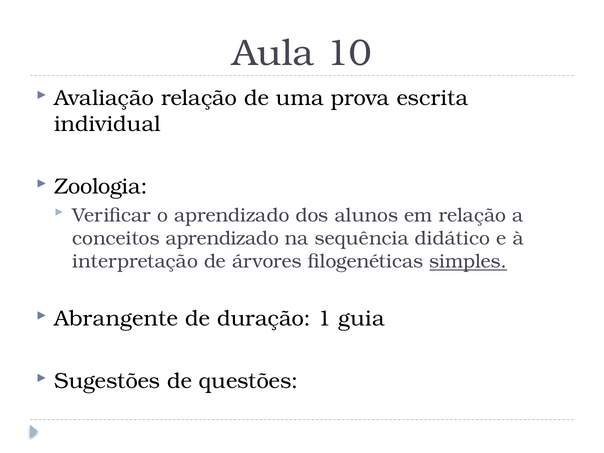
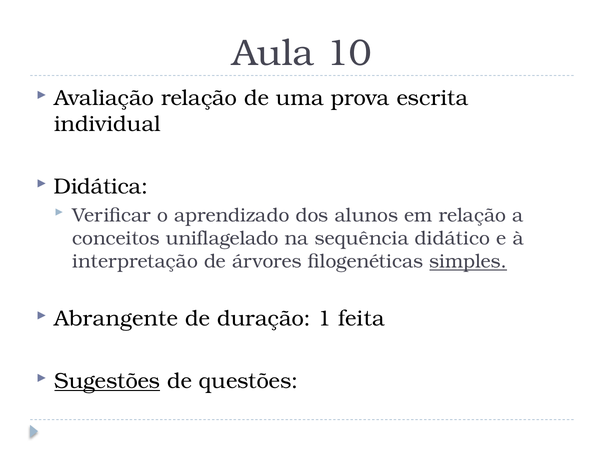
Zoologia: Zoologia -> Didática
conceitos aprendizado: aprendizado -> uniflagelado
guia: guia -> feita
Sugestões underline: none -> present
